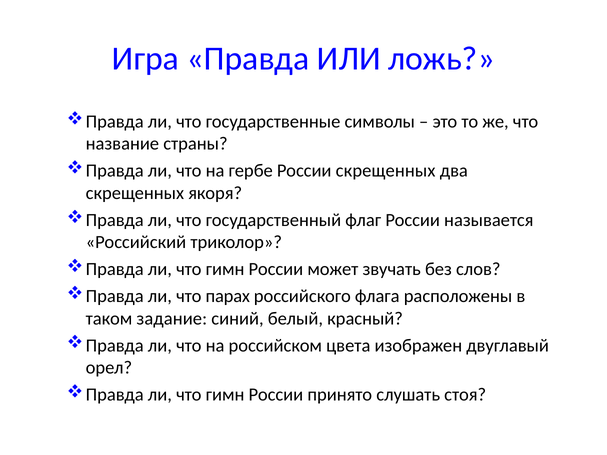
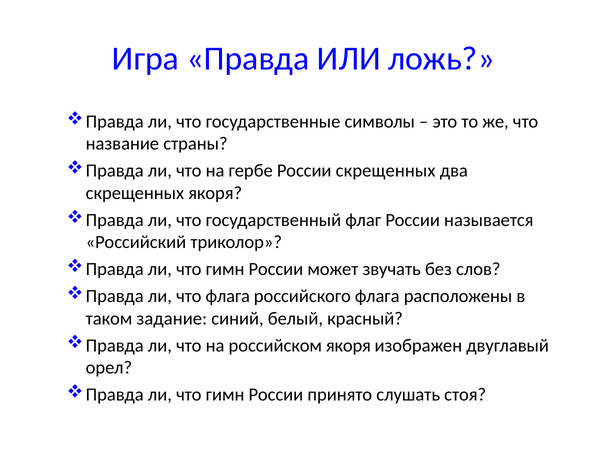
что парах: парах -> флага
российском цвета: цвета -> якоря
